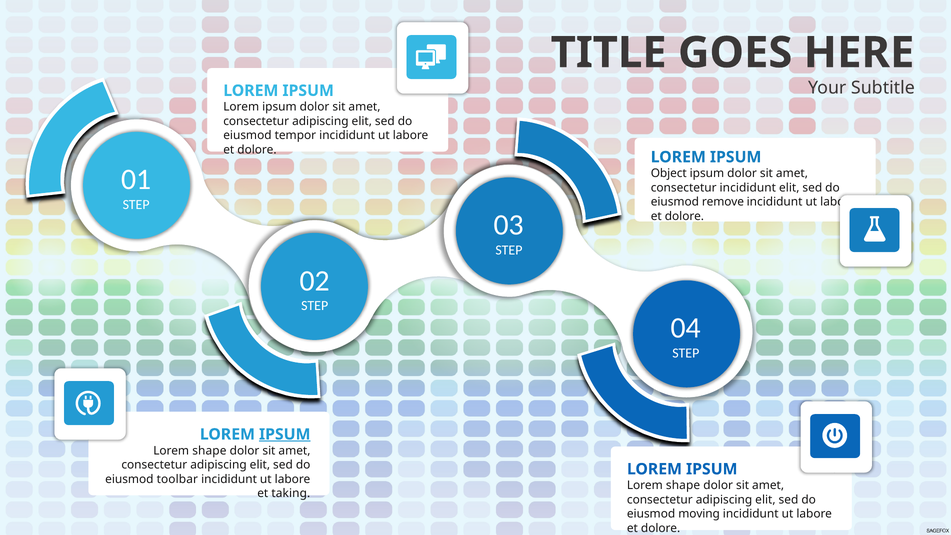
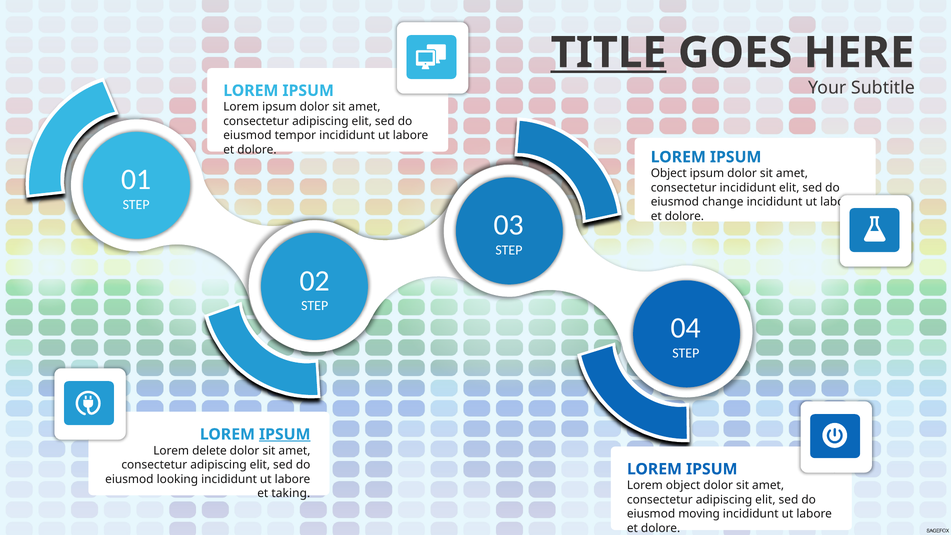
TITLE underline: none -> present
remove: remove -> change
shape at (209, 451): shape -> delete
toolbar: toolbar -> looking
shape at (683, 485): shape -> object
